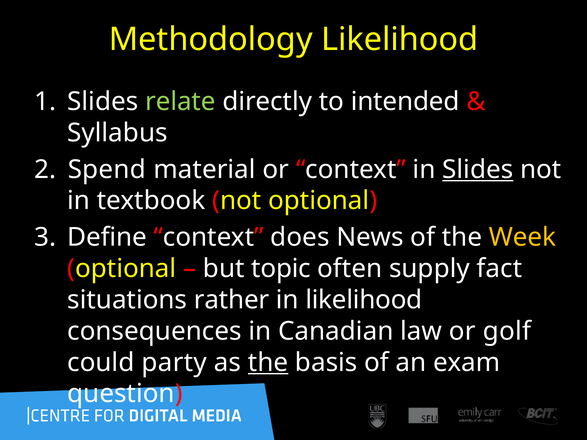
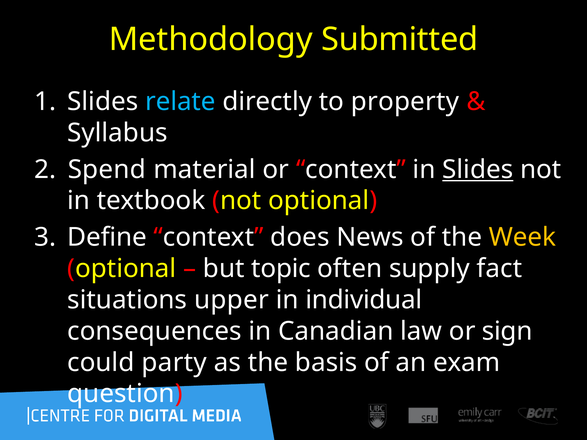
Methodology Likelihood: Likelihood -> Submitted
relate colour: light green -> light blue
intended: intended -> property
rather: rather -> upper
in likelihood: likelihood -> individual
golf: golf -> sign
the at (268, 363) underline: present -> none
